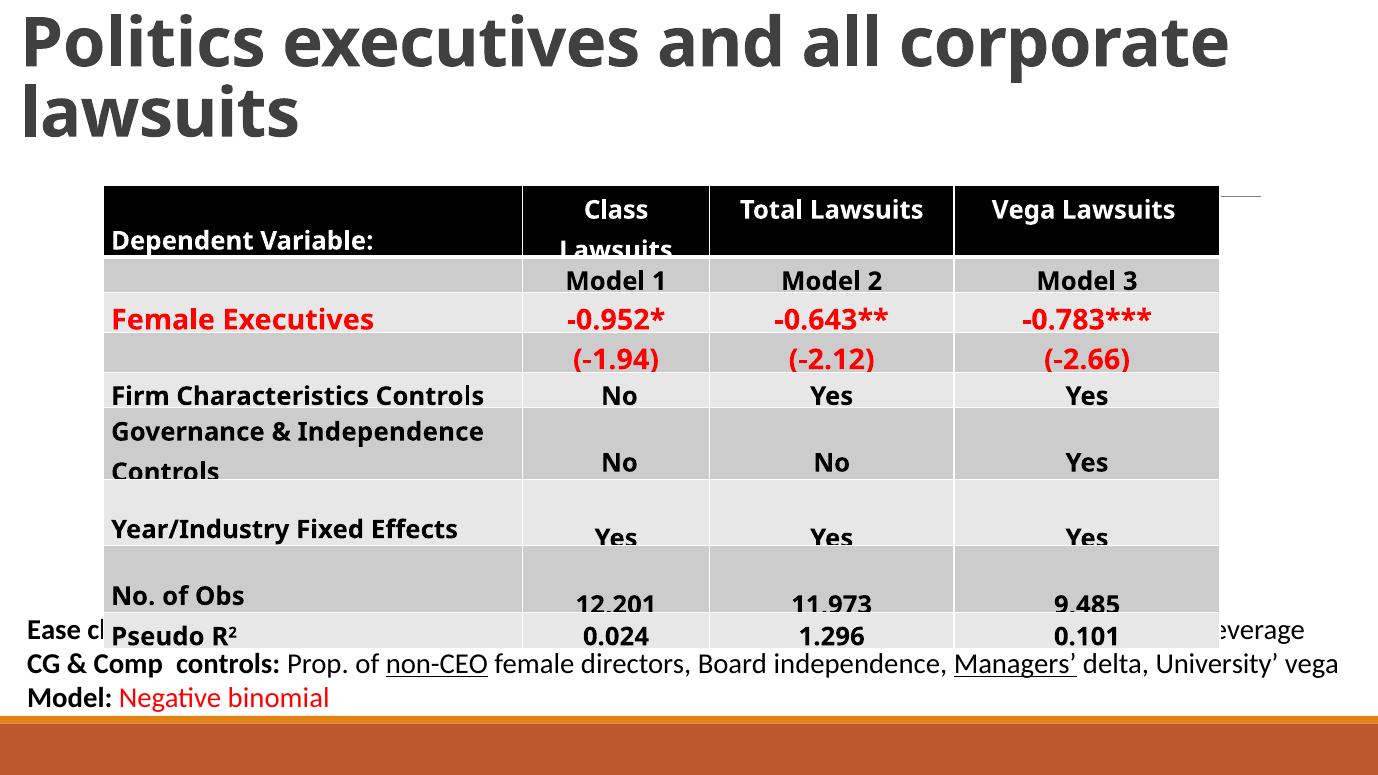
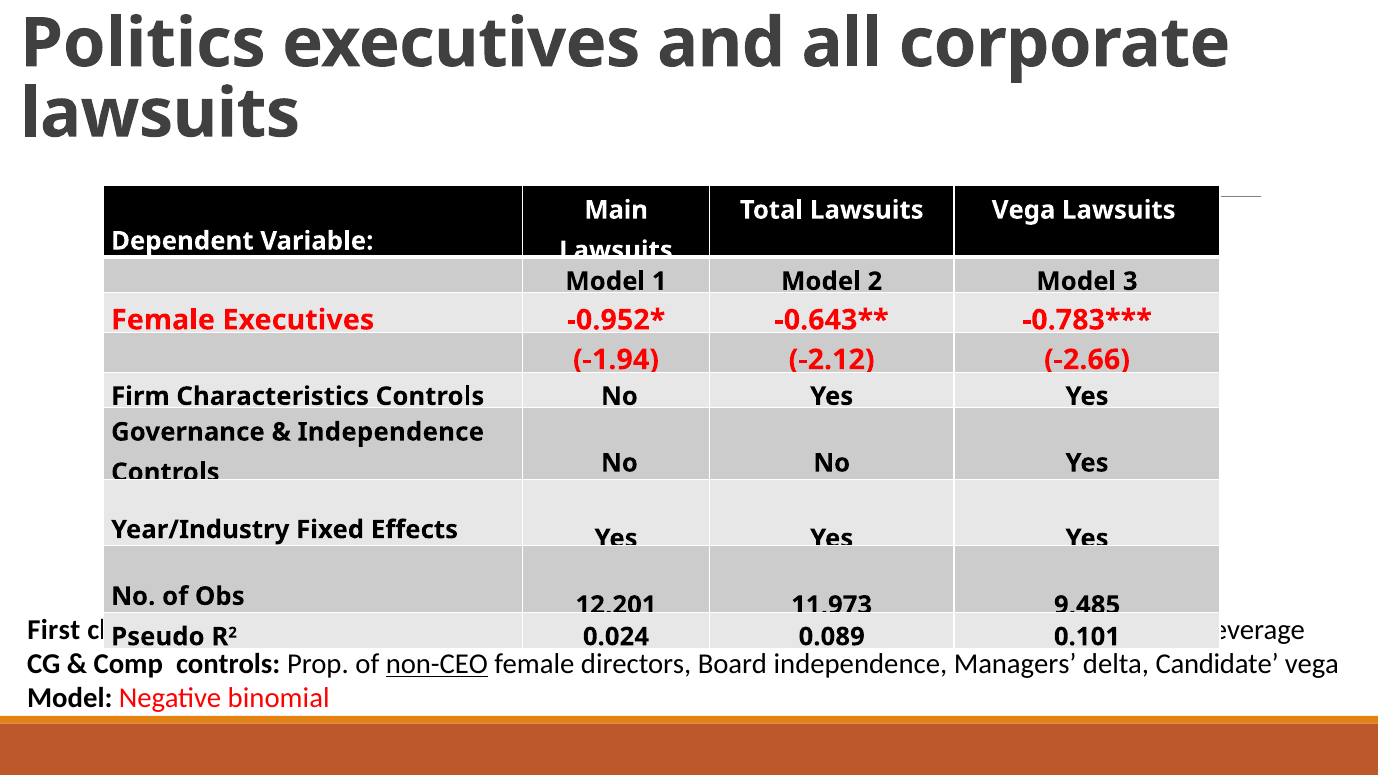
Class: Class -> Main
Ease: Ease -> First
1.296: 1.296 -> 0.089
Managers underline: present -> none
University: University -> Candidate
